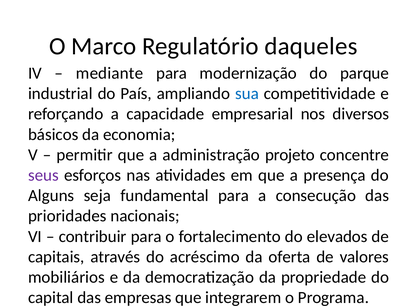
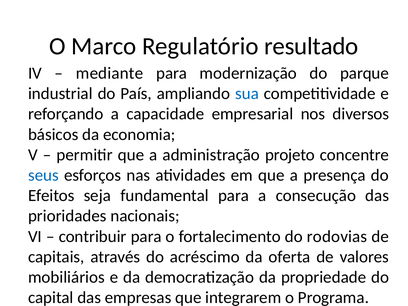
daqueles: daqueles -> resultado
seus colour: purple -> blue
Alguns: Alguns -> Efeitos
elevados: elevados -> rodovias
